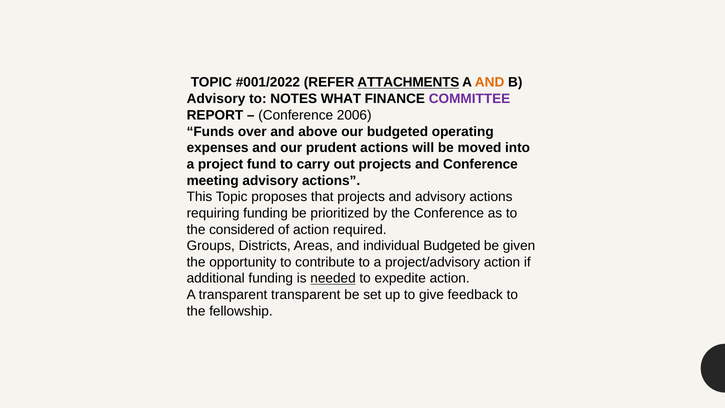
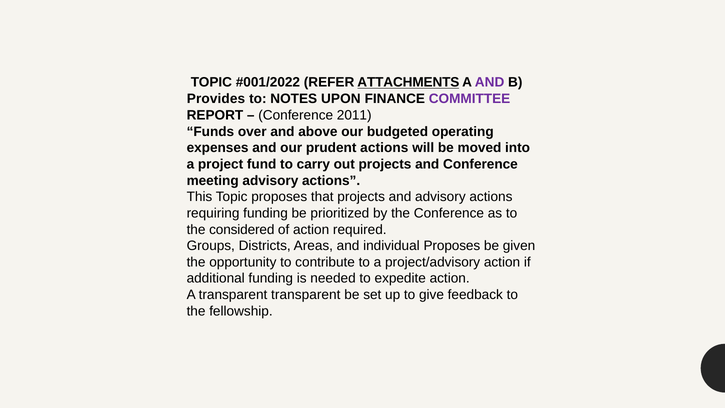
AND at (490, 82) colour: orange -> purple
Advisory at (216, 99): Advisory -> Provides
WHAT: WHAT -> UPON
2006: 2006 -> 2011
individual Budgeted: Budgeted -> Proposes
needed underline: present -> none
